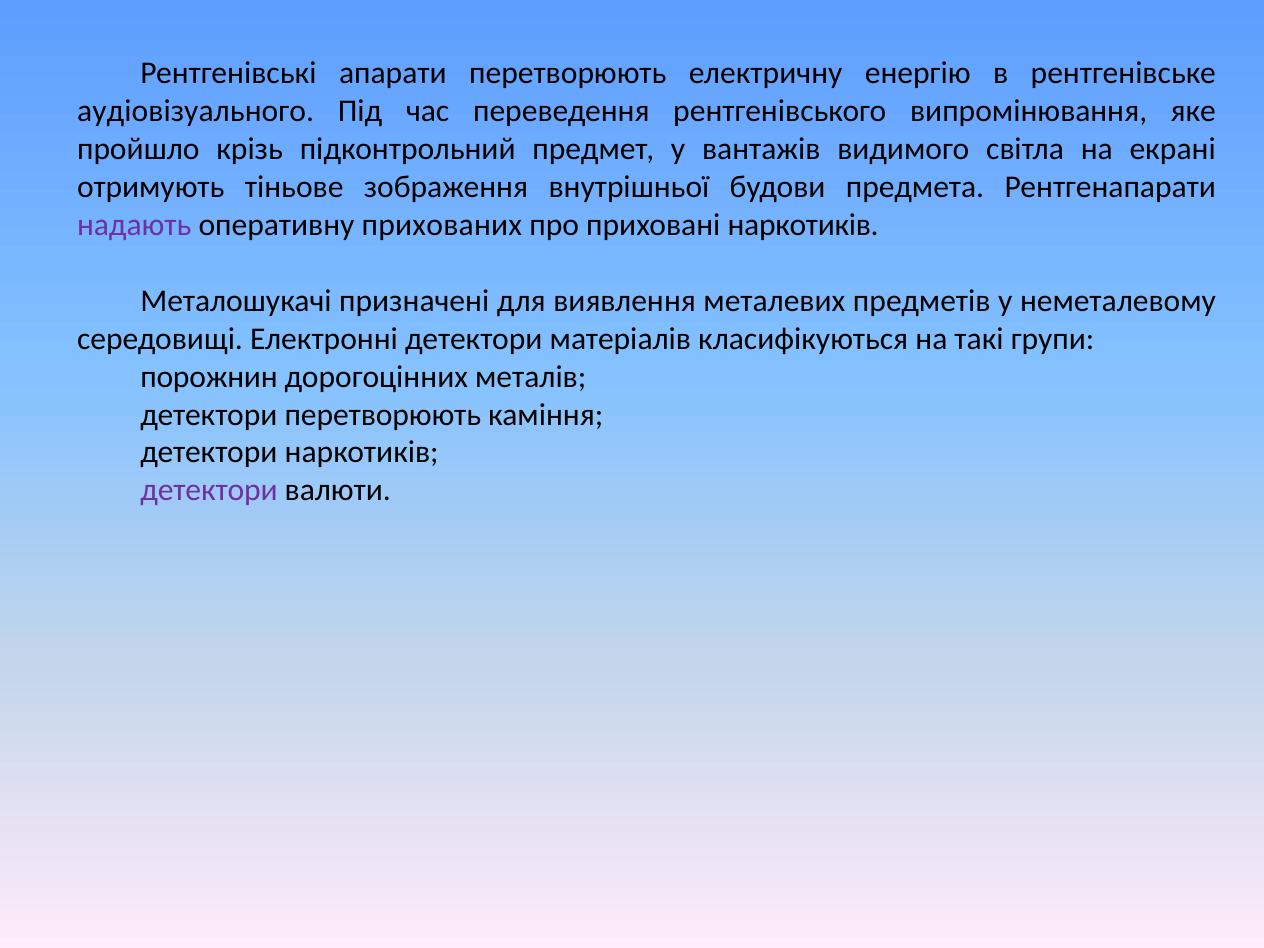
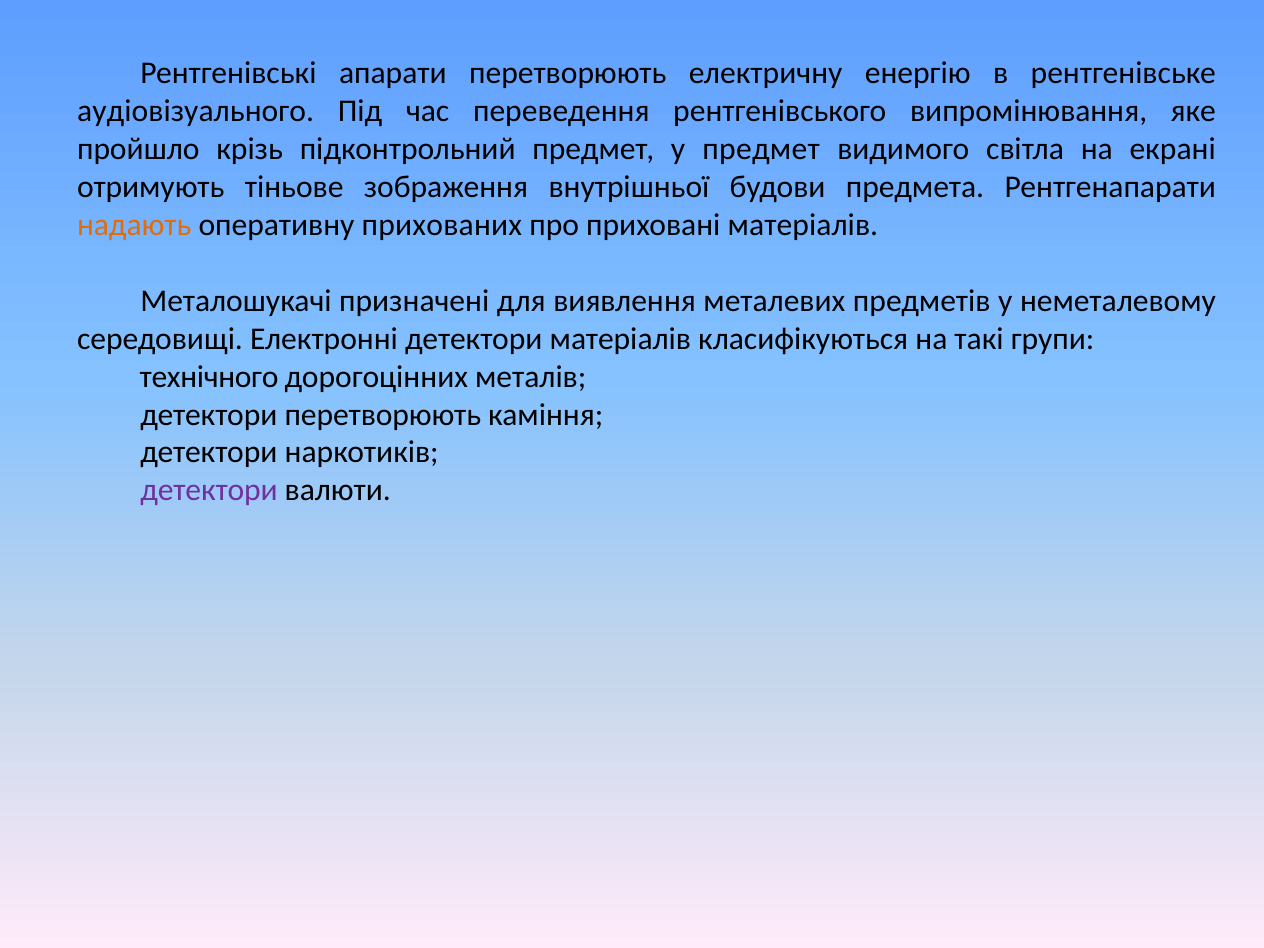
у вантажів: вантажів -> предмет
надають colour: purple -> orange
приховані наркотиків: наркотиків -> матеріалів
порожнин: порожнин -> технічного
